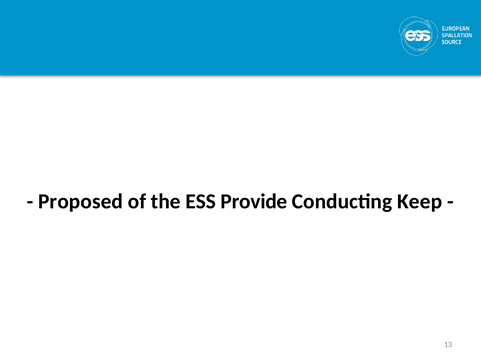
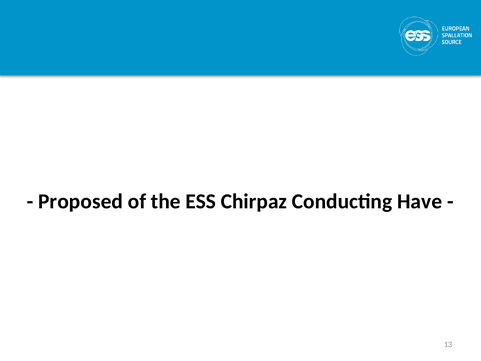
Provide: Provide -> Chirpaz
Keep: Keep -> Have
